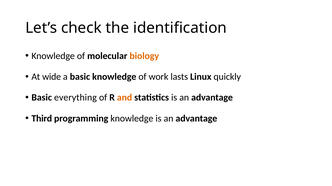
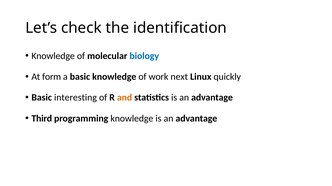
biology colour: orange -> blue
wide: wide -> form
lasts: lasts -> next
everything: everything -> interesting
